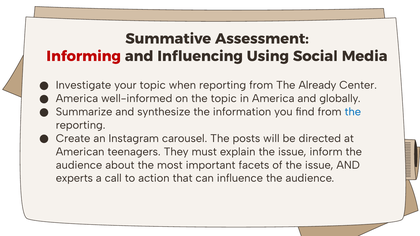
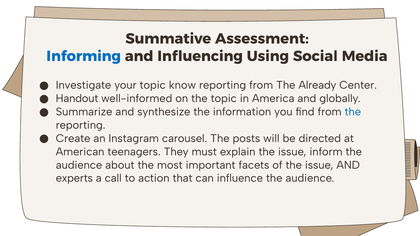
Informing colour: red -> blue
when: when -> know
America at (77, 99): America -> Handout
